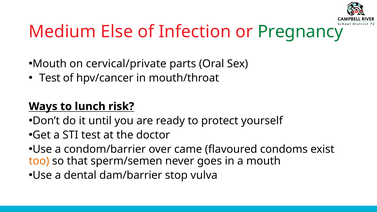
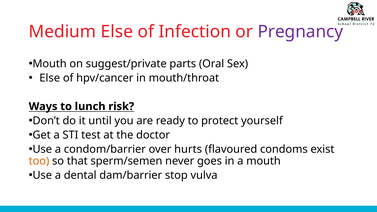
Pregnancy colour: green -> purple
cervical/private: cervical/private -> suggest/private
Test at (50, 78): Test -> Else
came: came -> hurts
